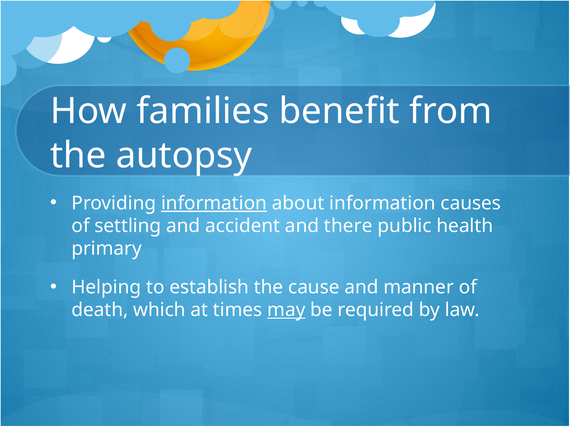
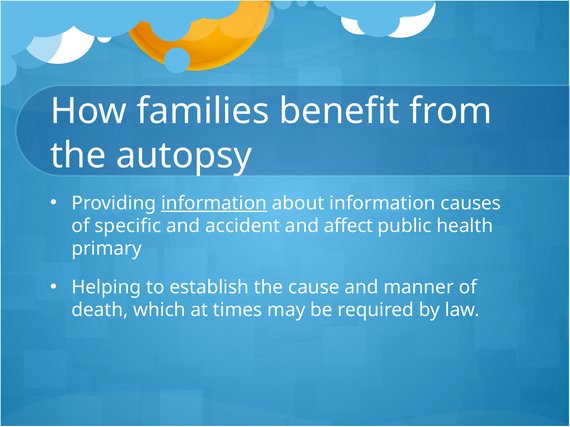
settling: settling -> specific
there: there -> affect
may underline: present -> none
